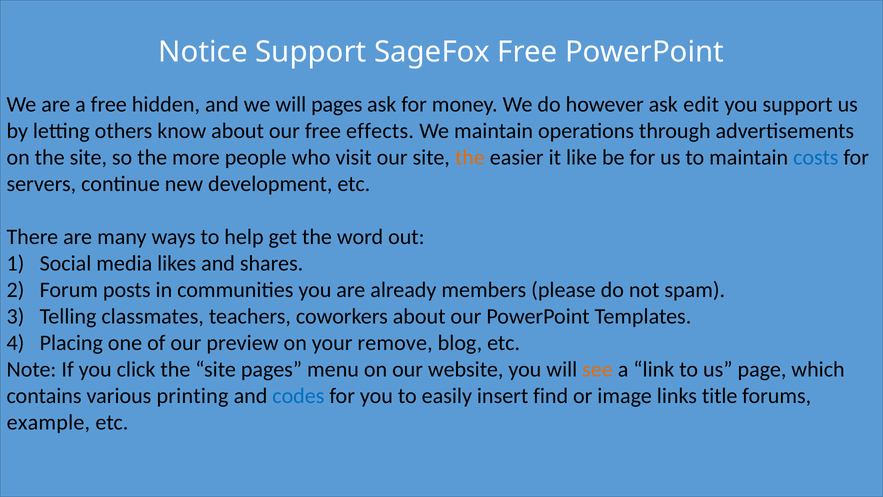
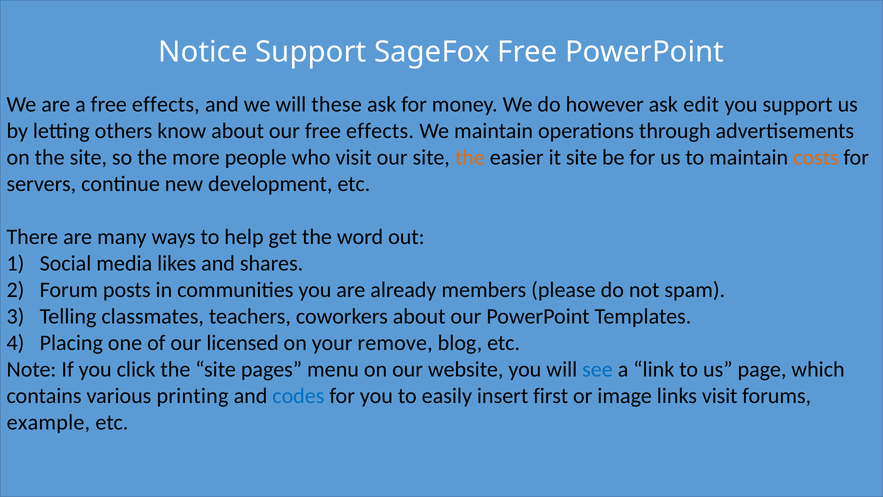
a free hidden: hidden -> effects
will pages: pages -> these
it like: like -> site
costs colour: blue -> orange
preview: preview -> licensed
see colour: orange -> blue
find: find -> first
links title: title -> visit
